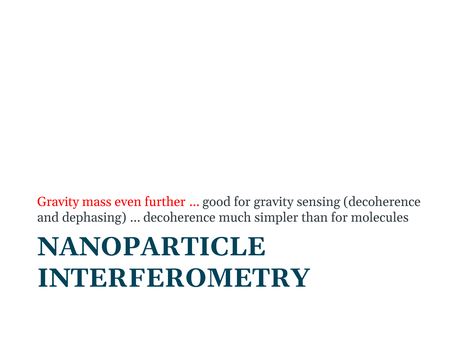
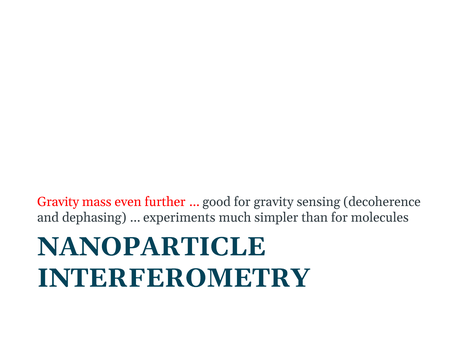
decoherence at (179, 217): decoherence -> experiments
